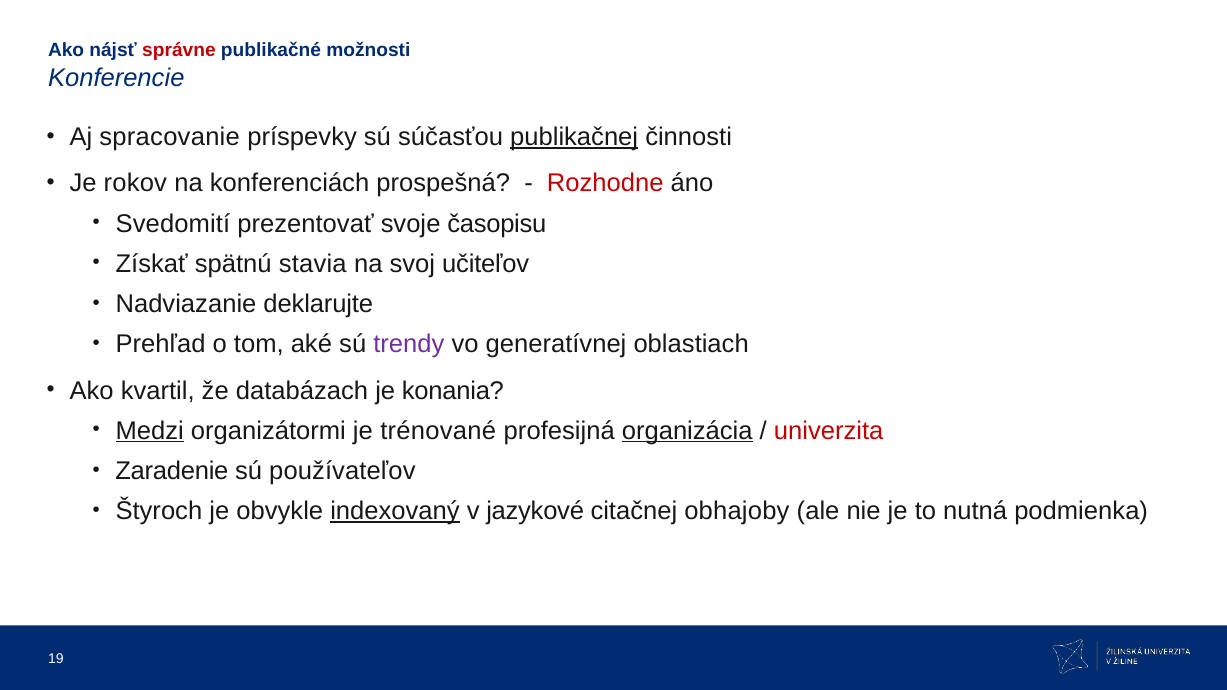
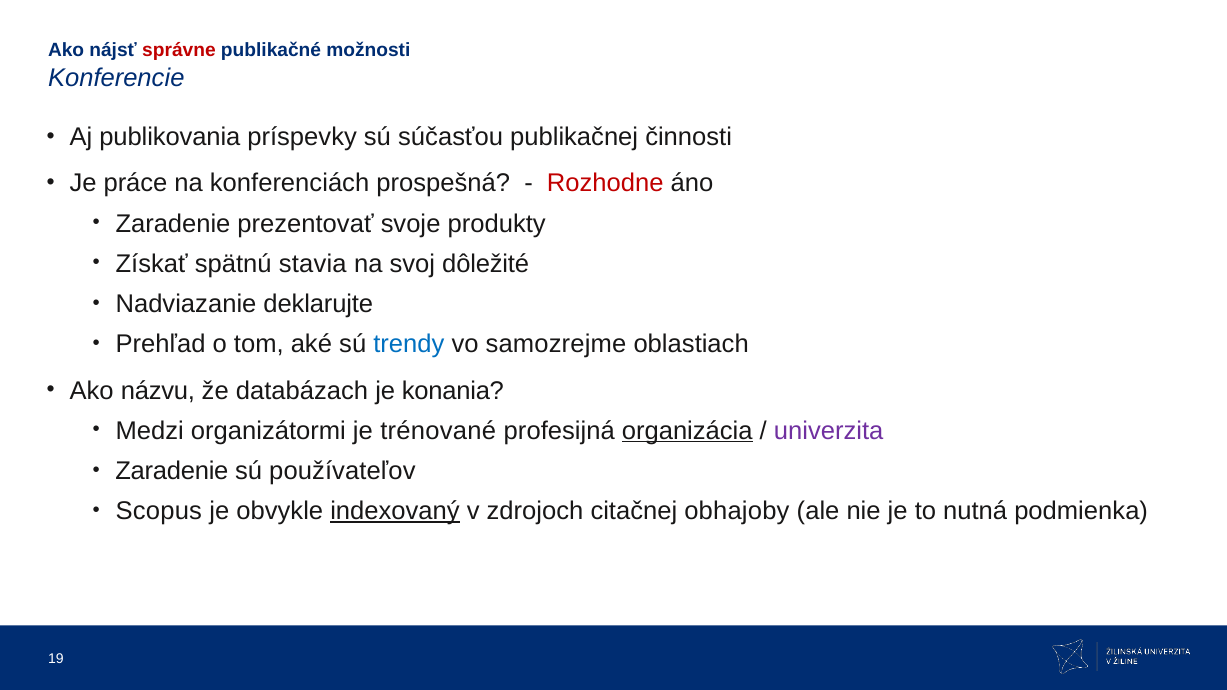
spracovanie: spracovanie -> publikovania
publikačnej underline: present -> none
rokov: rokov -> práce
Svedomití at (173, 224): Svedomití -> Zaradenie
časopisu: časopisu -> produkty
učiteľov: učiteľov -> dôležité
trendy colour: purple -> blue
generatívnej: generatívnej -> samozrejme
kvartil: kvartil -> názvu
Medzi underline: present -> none
univerzita colour: red -> purple
Štyroch: Štyroch -> Scopus
jazykové: jazykové -> zdrojoch
